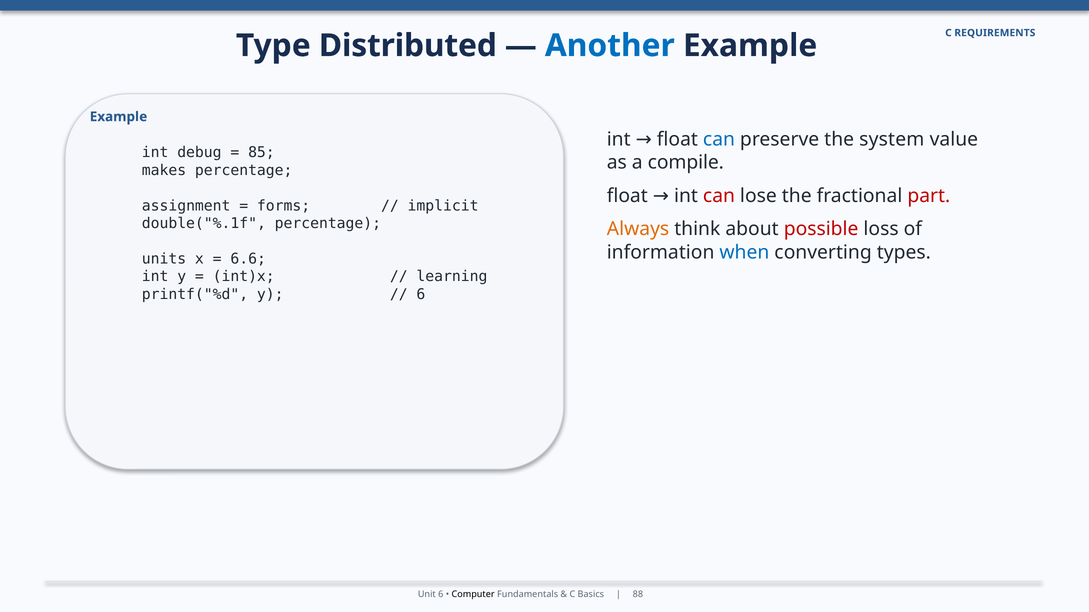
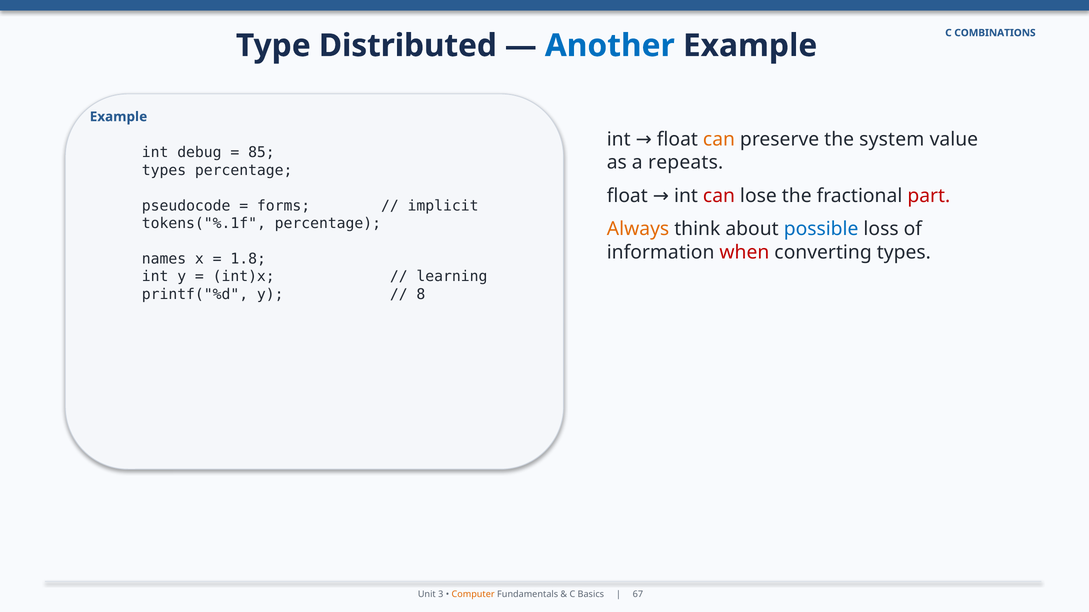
REQUIREMENTS: REQUIREMENTS -> COMBINATIONS
can at (719, 139) colour: blue -> orange
compile: compile -> repeats
makes at (164, 170): makes -> types
assignment: assignment -> pseudocode
double("%.1f: double("%.1f -> tokens("%.1f
possible colour: red -> blue
when colour: blue -> red
units: units -> names
6.6: 6.6 -> 1.8
6 at (421, 294): 6 -> 8
Unit 6: 6 -> 3
Computer colour: black -> orange
88: 88 -> 67
